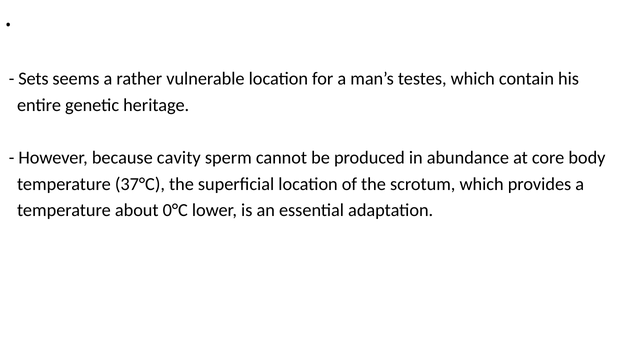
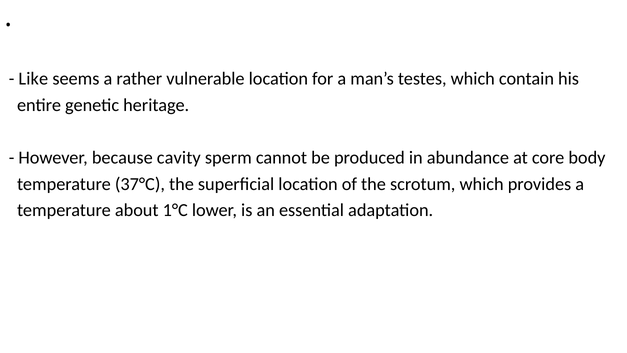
Sets: Sets -> Like
0°C: 0°C -> 1°C
